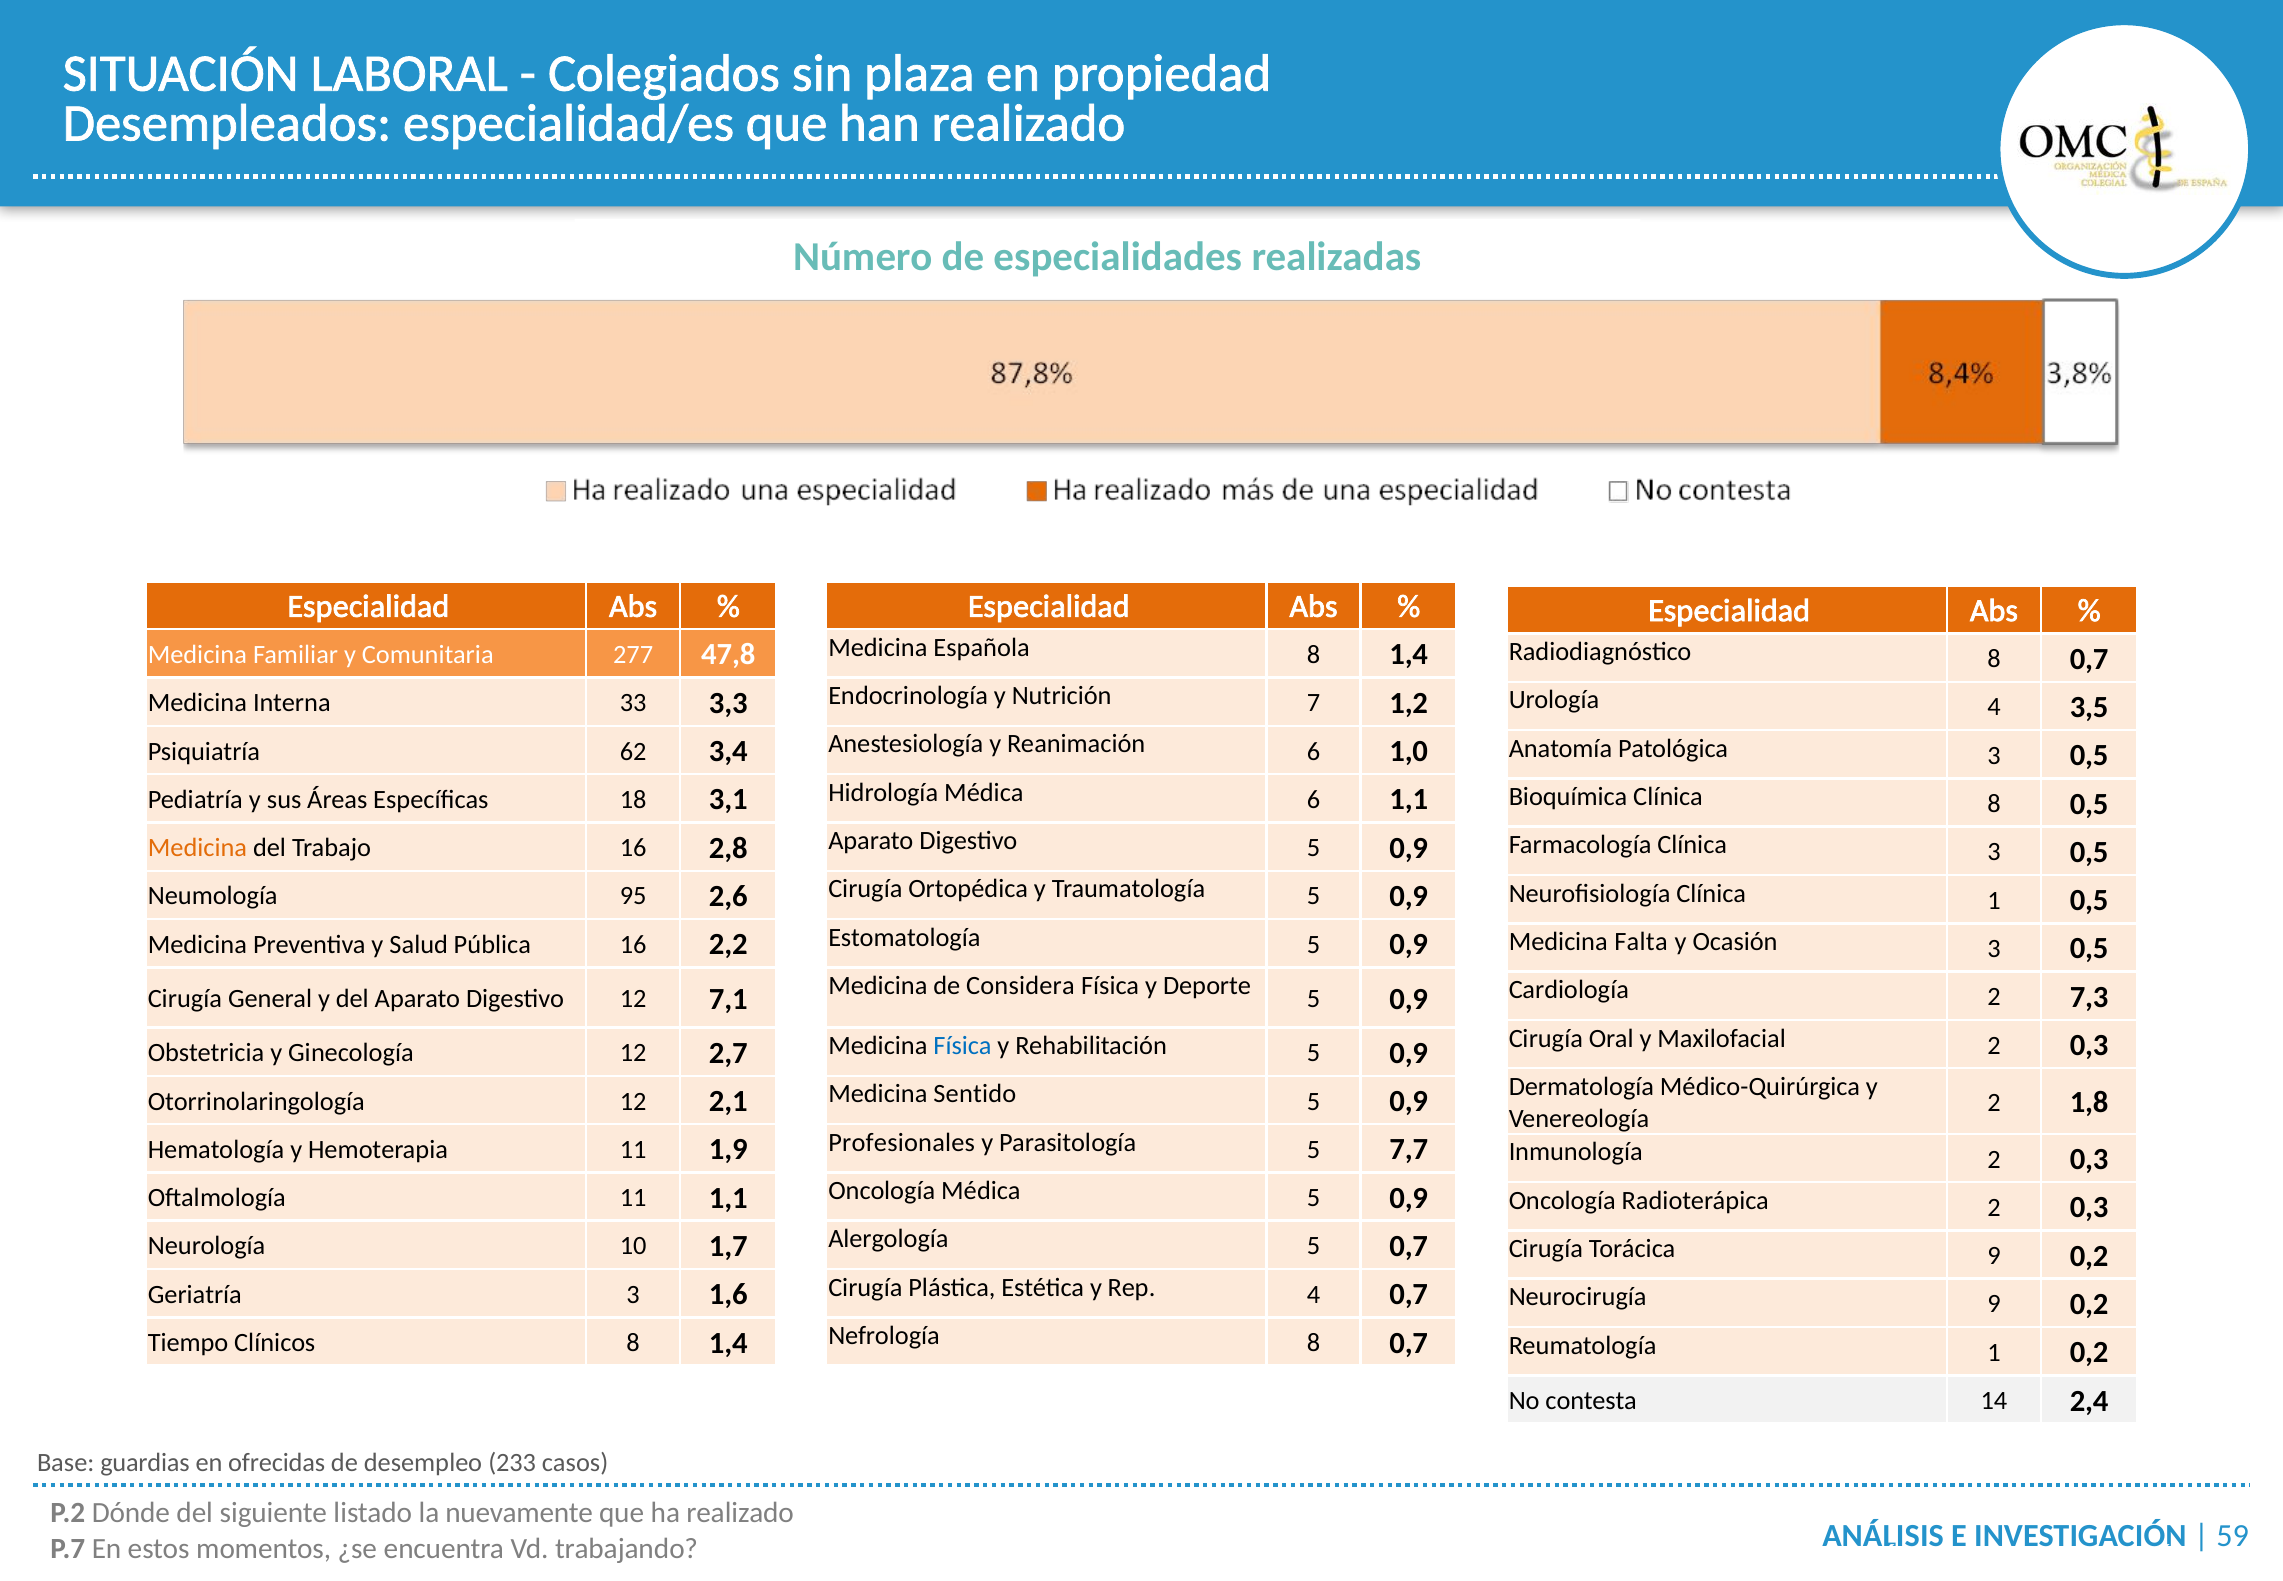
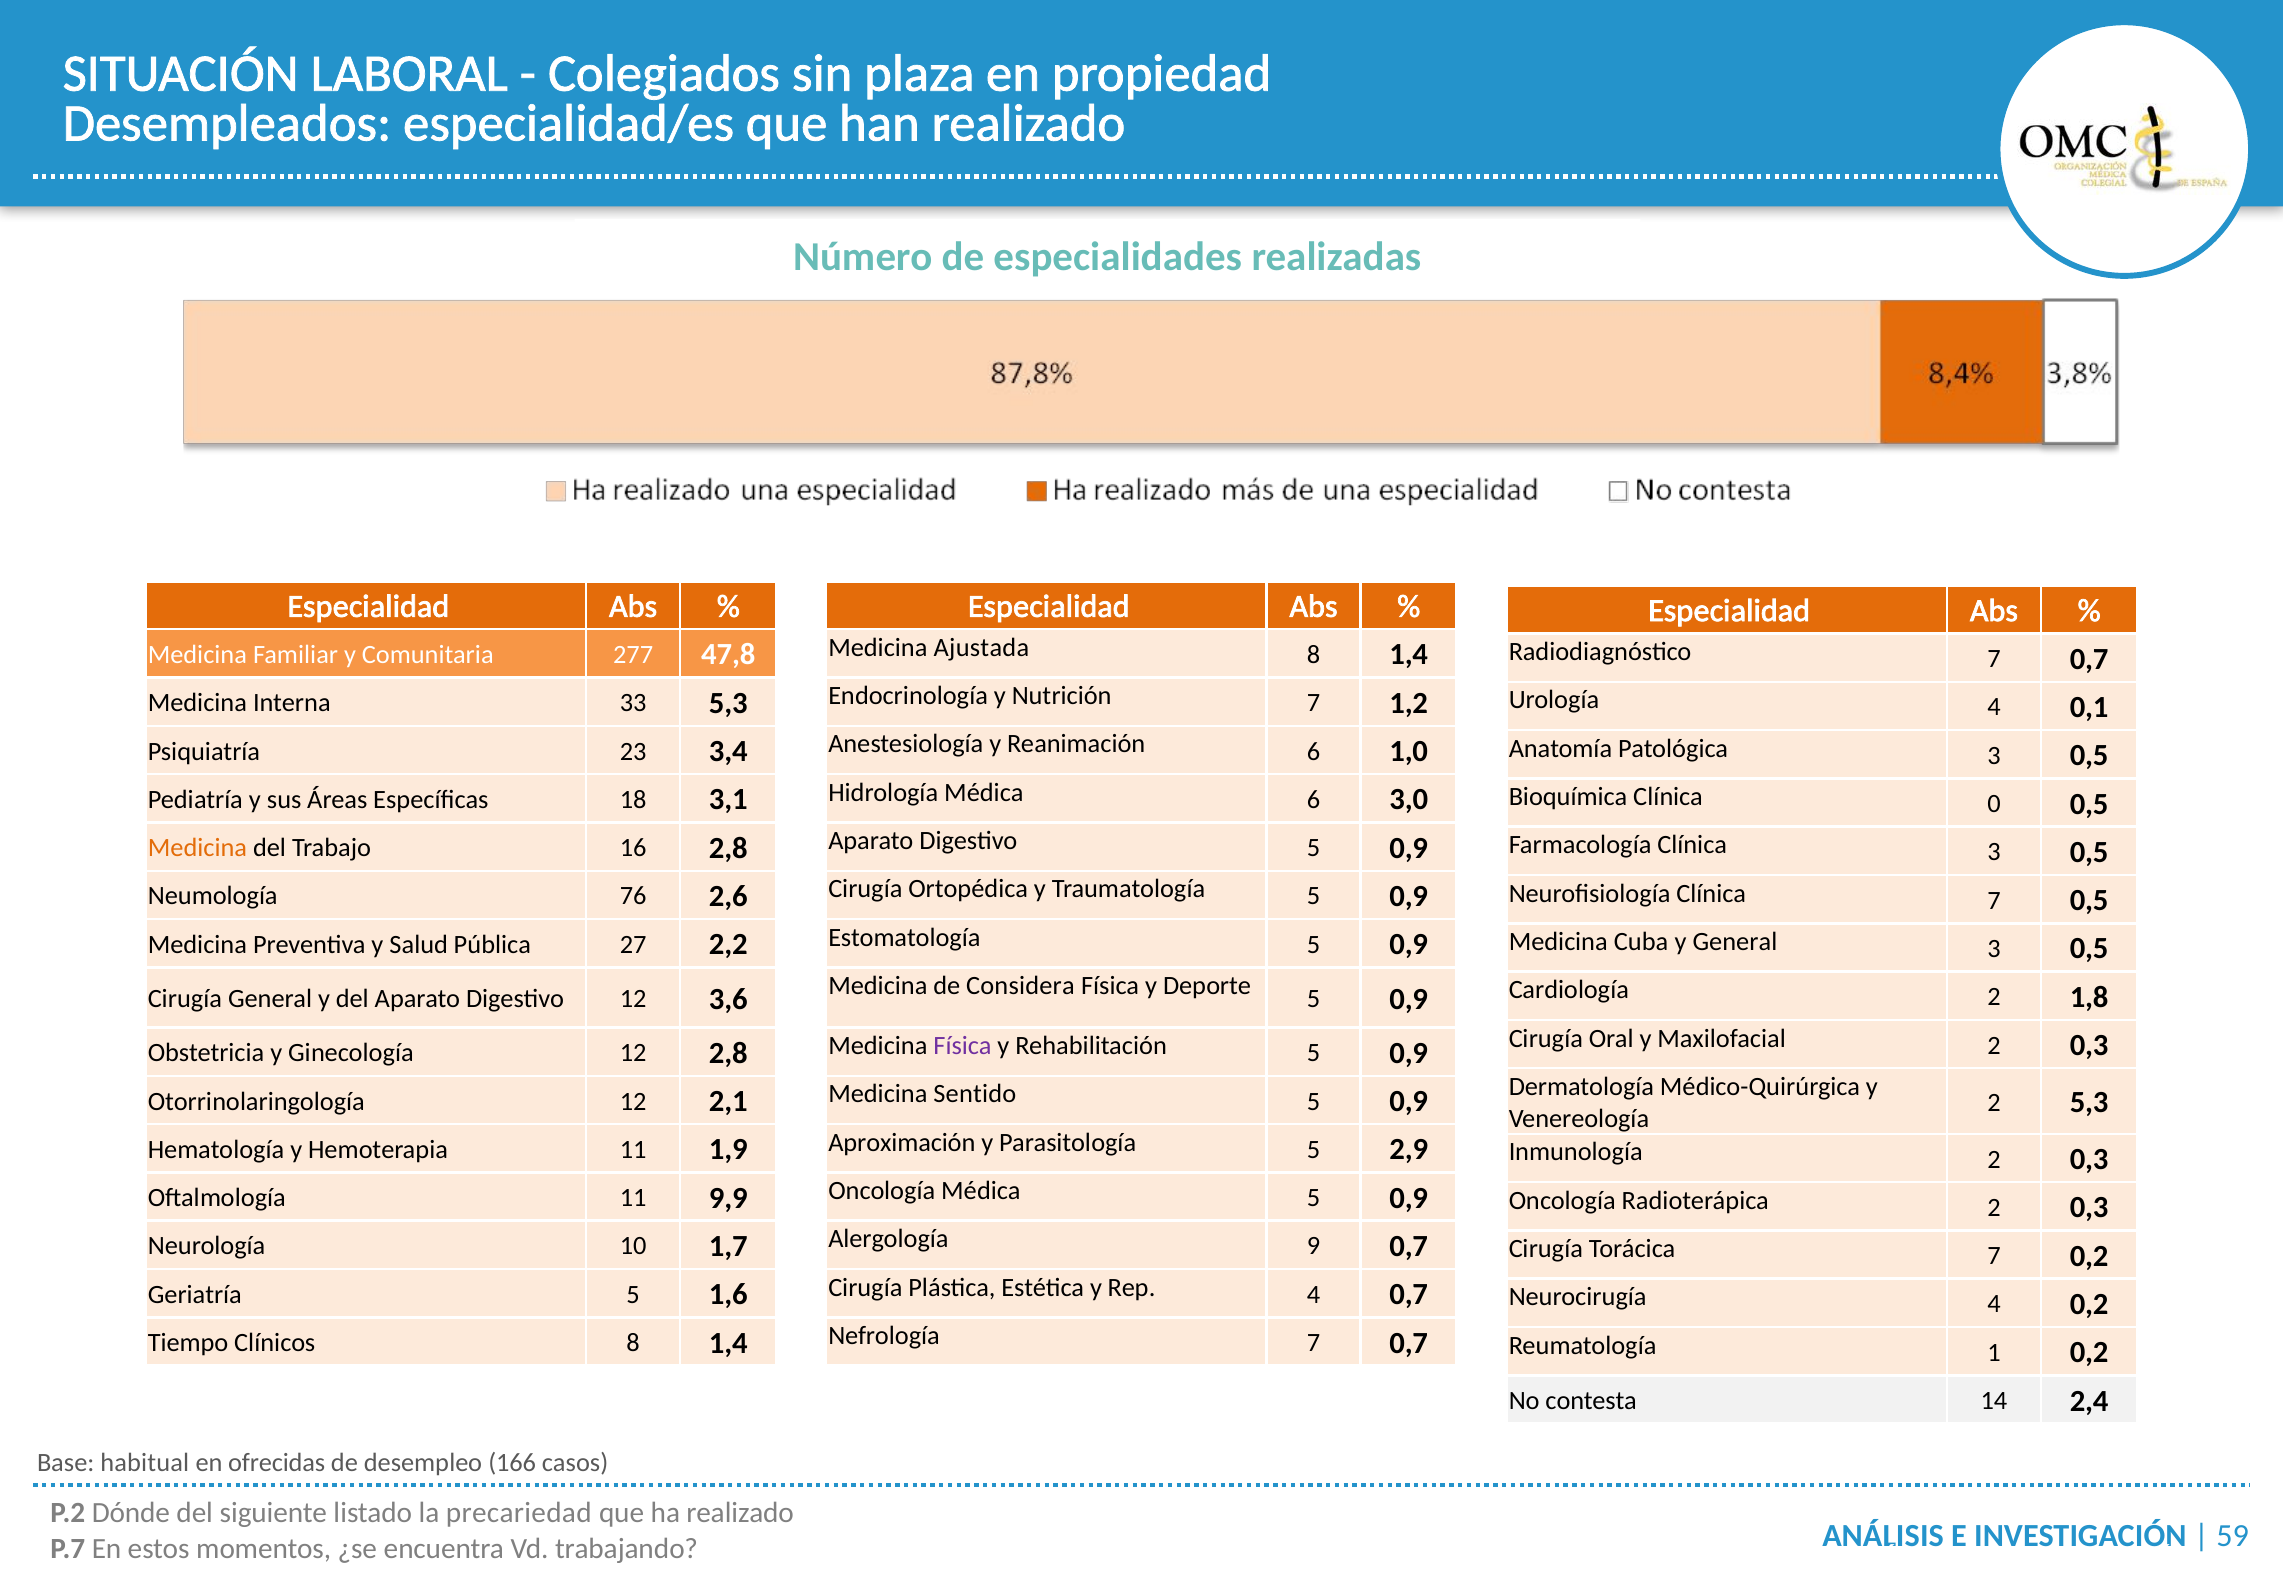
Española: Española -> Ajustada
Radiodiagnóstico 8: 8 -> 7
3,5: 3,5 -> 0,1
33 3,3: 3,3 -> 5,3
62: 62 -> 23
6 1,1: 1,1 -> 3,0
Clínica 8: 8 -> 0
Clínica 1: 1 -> 7
95: 95 -> 76
Falta: Falta -> Cuba
y Ocasión: Ocasión -> General
Pública 16: 16 -> 27
7,3: 7,3 -> 1,8
7,1: 7,1 -> 3,6
Física at (962, 1046) colour: blue -> purple
12 2,7: 2,7 -> 2,8
2 1,8: 1,8 -> 5,3
Profesionales: Profesionales -> Aproximación
7,7: 7,7 -> 2,9
11 1,1: 1,1 -> 9,9
Alergología 5: 5 -> 9
Torácica 9: 9 -> 7
Geriatría 3: 3 -> 5
Neurocirugía 9: 9 -> 4
Nefrología 8: 8 -> 7
guardias: guardias -> habitual
233: 233 -> 166
nuevamente: nuevamente -> precariedad
